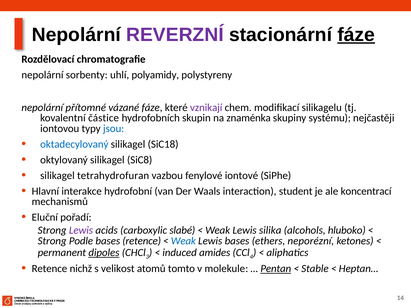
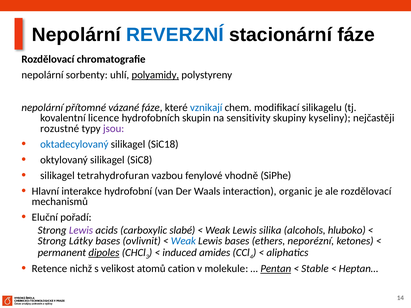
REVERZNÍ colour: purple -> blue
fáze at (356, 35) underline: present -> none
polyamidy underline: none -> present
vznikají colour: purple -> blue
částice: částice -> licence
znaménka: znaménka -> sensitivity
systému: systému -> kyseliny
iontovou: iontovou -> rozustné
jsou colour: blue -> purple
iontové: iontové -> vhodně
student: student -> organic
ale koncentrací: koncentrací -> rozdělovací
Podle: Podle -> Látky
bases retence: retence -> ovlivnit
tomto: tomto -> cation
